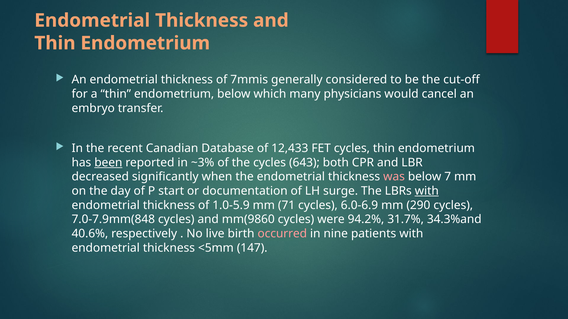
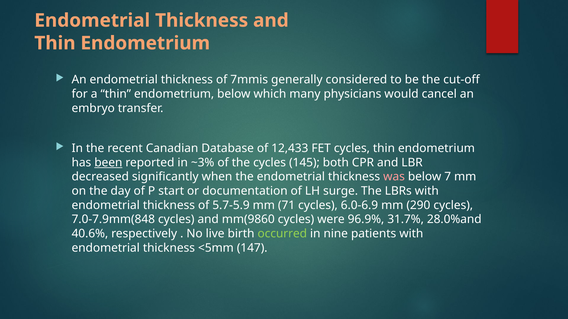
643: 643 -> 145
with at (427, 191) underline: present -> none
1.0-5.9: 1.0-5.9 -> 5.7-5.9
94.2%: 94.2% -> 96.9%
34.3%and: 34.3%and -> 28.0%and
occurred colour: pink -> light green
